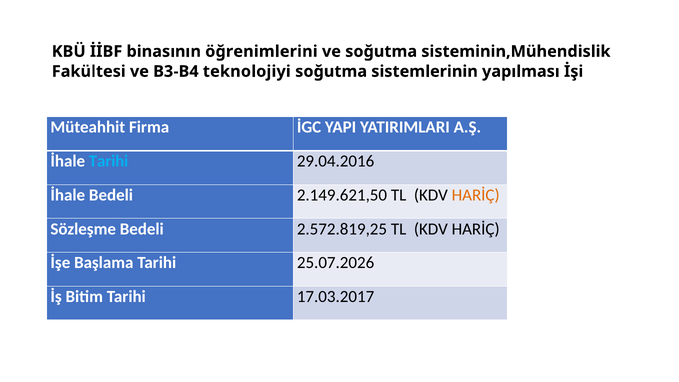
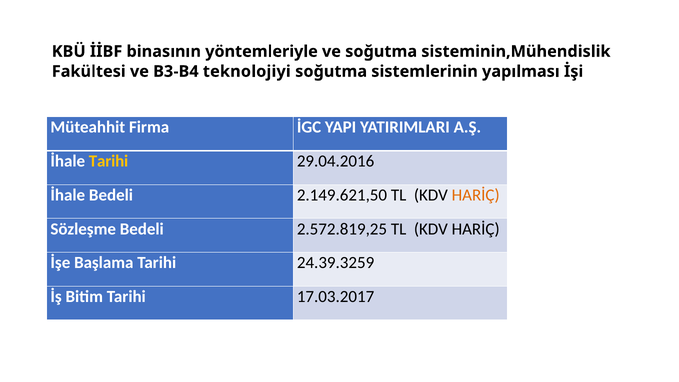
öğrenimlerini: öğrenimlerini -> yöntemleriyle
Tarihi at (109, 161) colour: light blue -> yellow
25.07.2026: 25.07.2026 -> 24.39.3259
